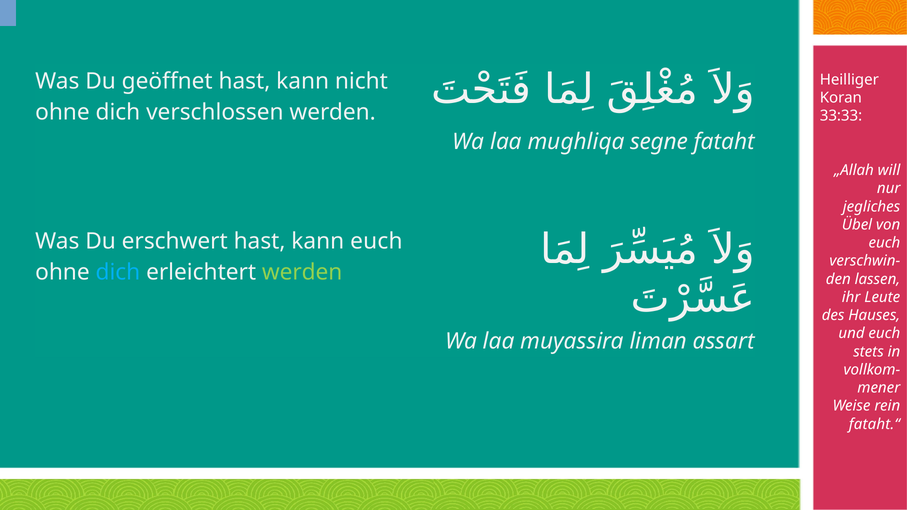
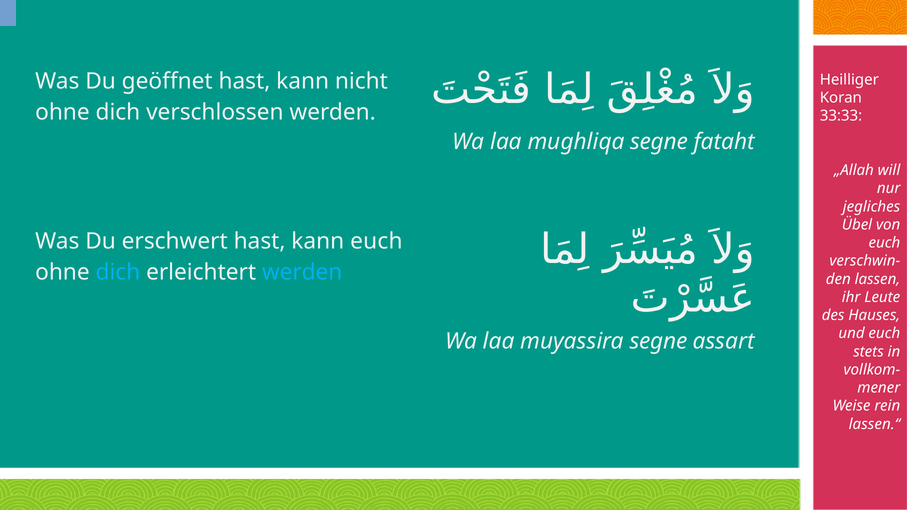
werden at (302, 272) colour: light green -> light blue
muyassira liman: liman -> segne
fataht.“: fataht.“ -> lassen.“
